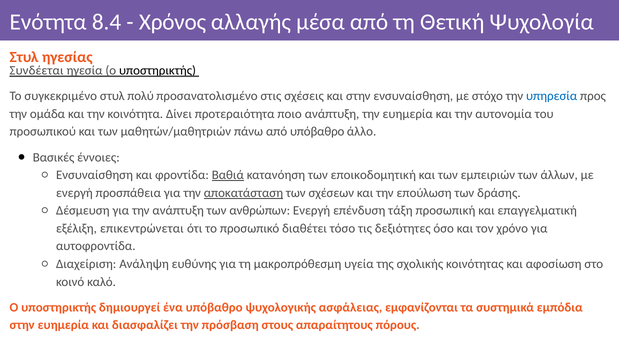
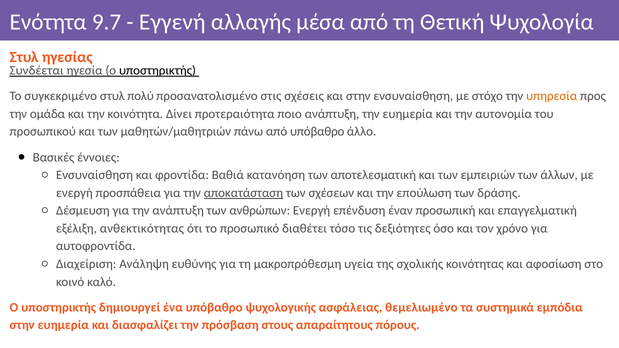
8.4: 8.4 -> 9.7
Χρόνος: Χρόνος -> Εγγενή
υπηρεσία colour: blue -> orange
Βαθιά underline: present -> none
εποικοδομητική: εποικοδομητική -> αποτελεσματική
τάξη: τάξη -> έναν
επικεντρώνεται: επικεντρώνεται -> ανθεκτικότητας
εμφανίζονται: εμφανίζονται -> θεμελιωμένο
